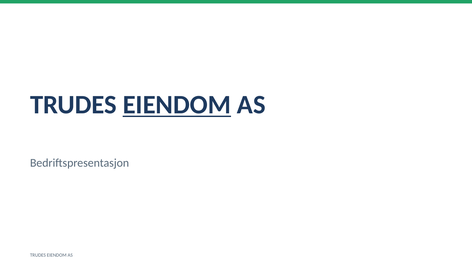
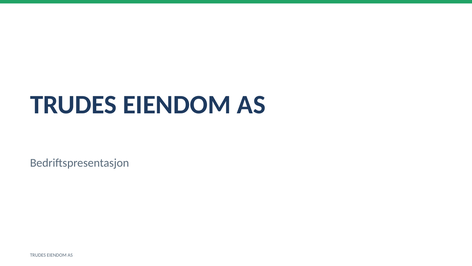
EIENDOM at (177, 105) underline: present -> none
